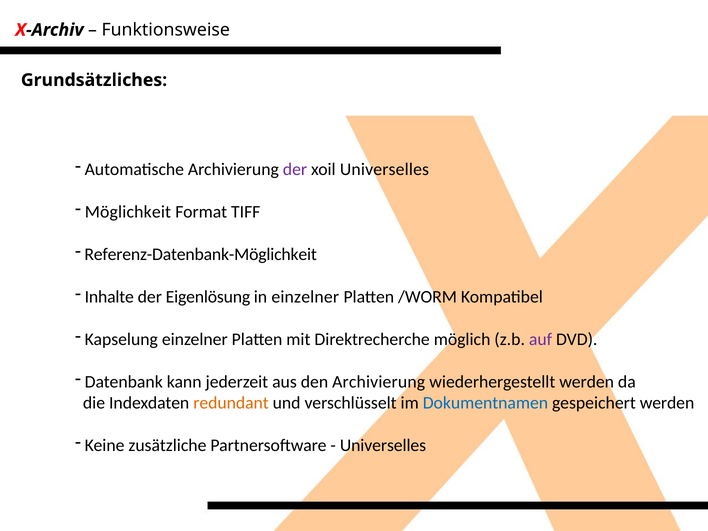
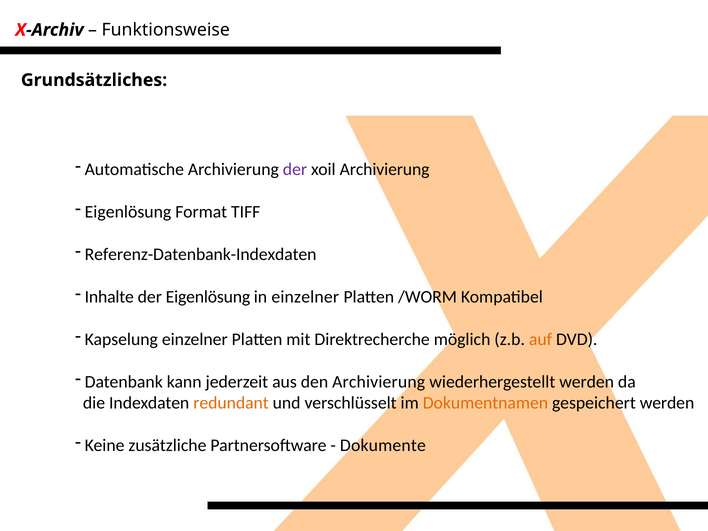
xoil Universelles: Universelles -> Archivierung
Möglichkeit at (128, 212): Möglichkeit -> Eigenlösung
Referenz-Datenbank-Möglichkeit: Referenz-Datenbank-Möglichkeit -> Referenz-Datenbank-Indexdaten
auf colour: purple -> orange
Dokumentnamen colour: blue -> orange
Universelles at (383, 445): Universelles -> Dokumente
